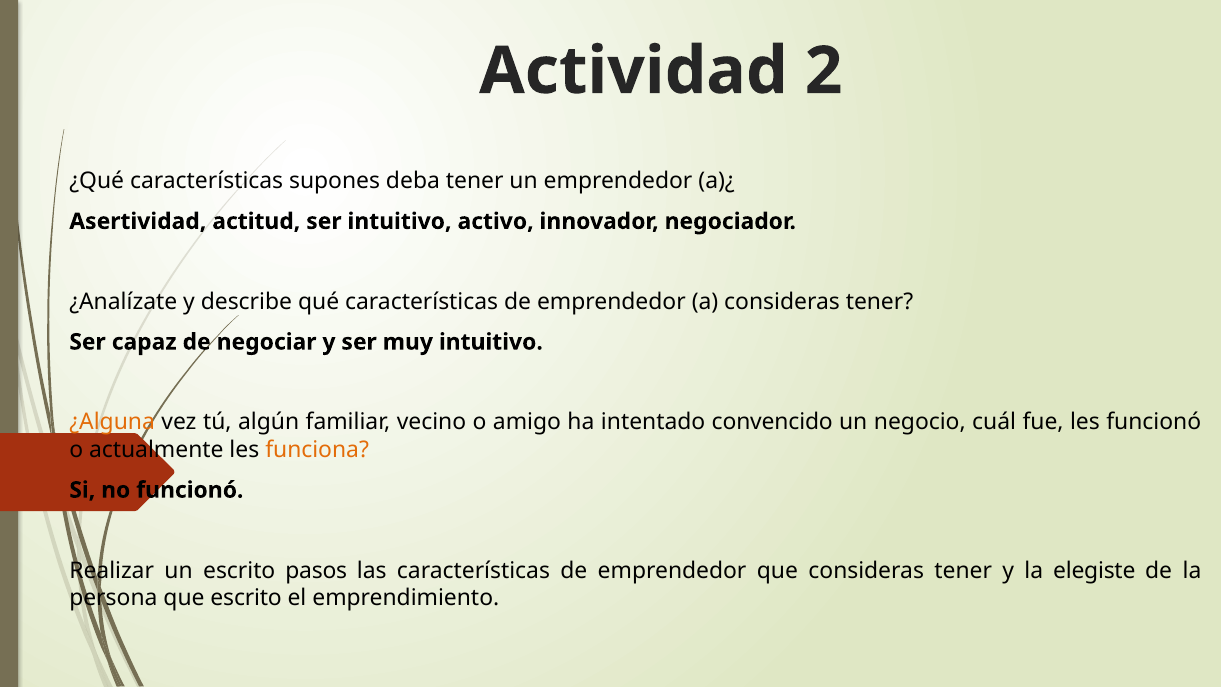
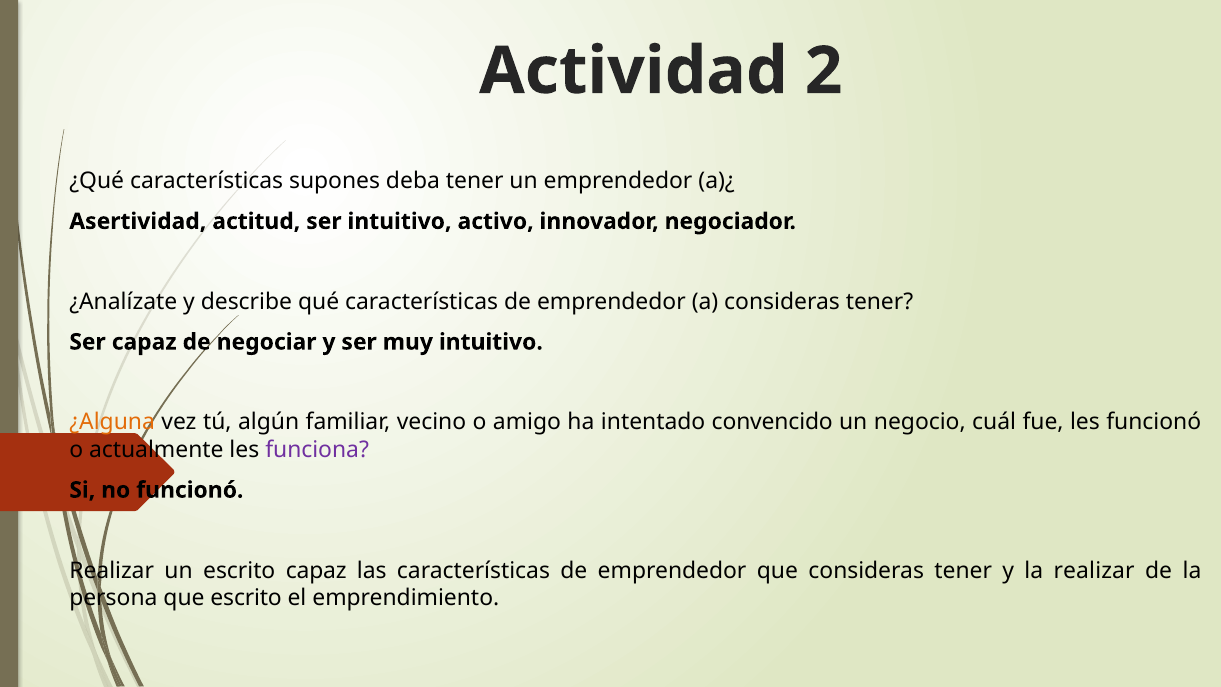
funciona colour: orange -> purple
escrito pasos: pasos -> capaz
la elegiste: elegiste -> realizar
